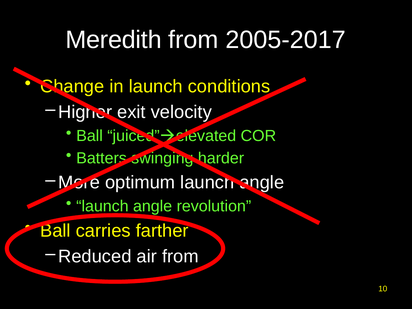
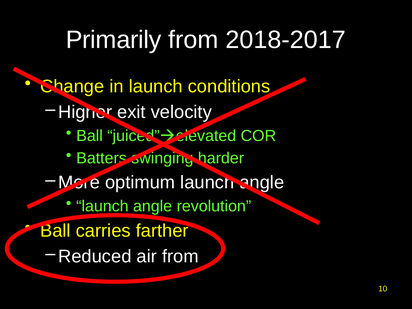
Meredith: Meredith -> Primarily
2005-2017: 2005-2017 -> 2018-2017
